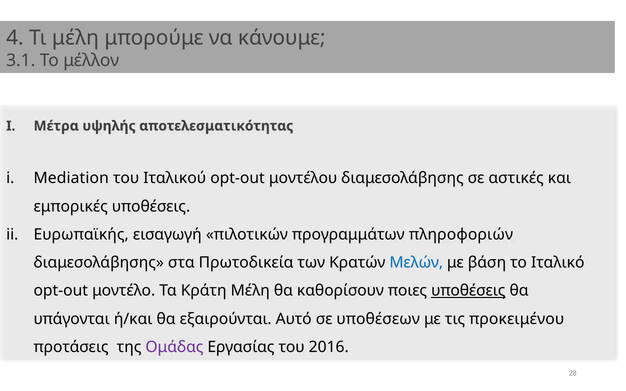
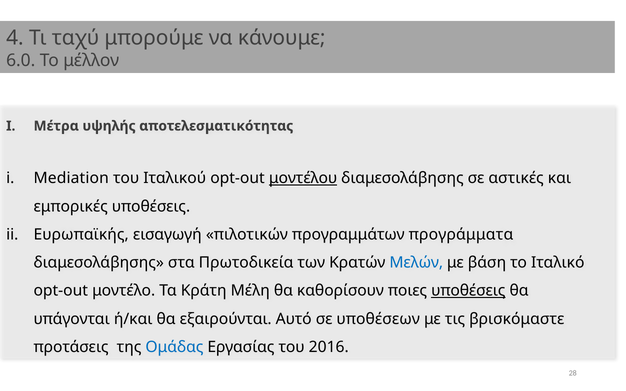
Τι μέλη: μέλη -> ταχύ
3.1: 3.1 -> 6.0
μοντέλου underline: none -> present
πληροφοριών: πληροφοριών -> προγράμματα
προκειμένου: προκειμένου -> βρισκόμαστε
Ομάδας colour: purple -> blue
